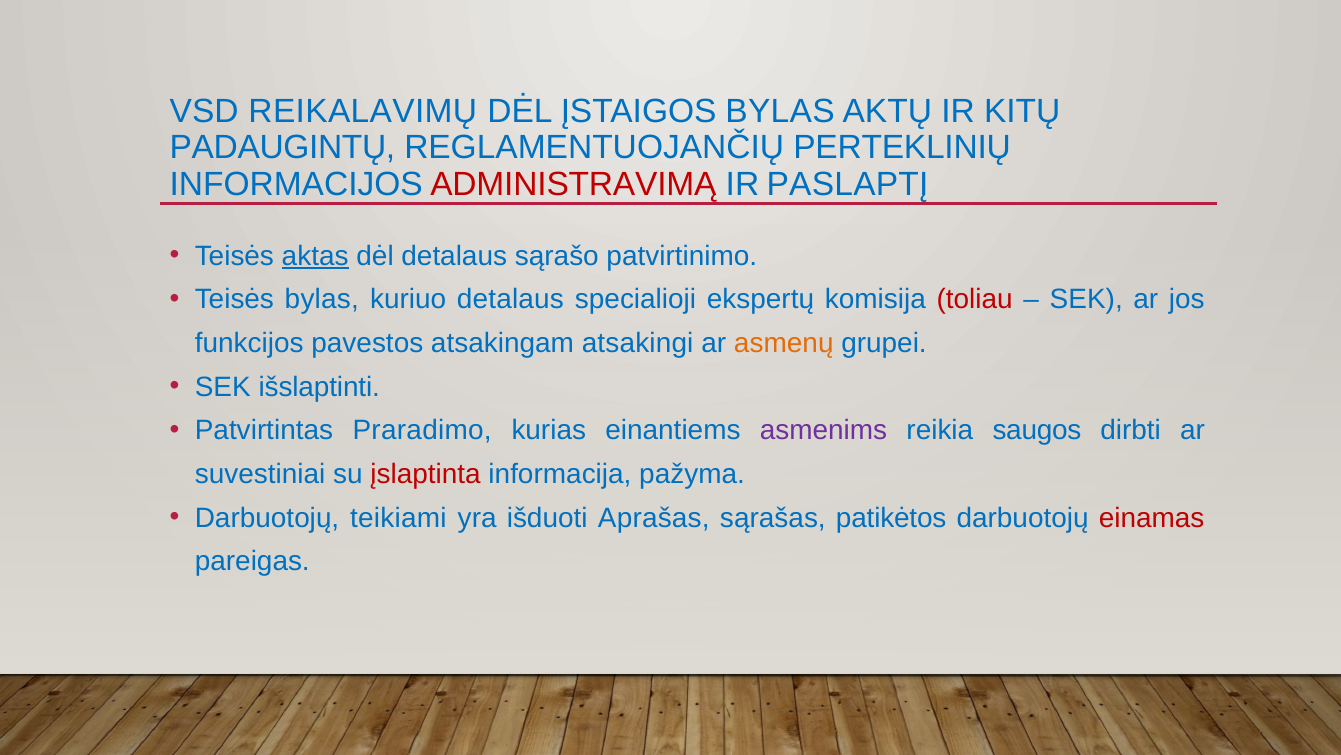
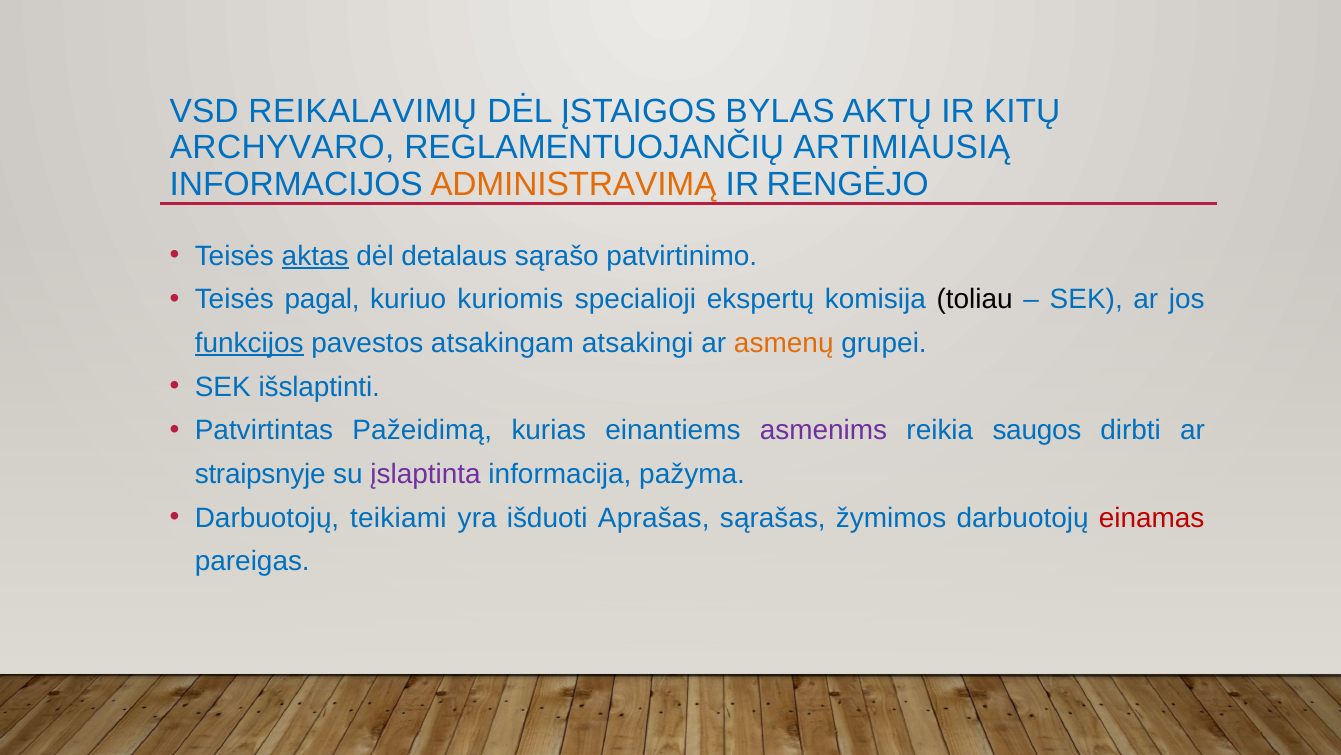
PADAUGINTŲ: PADAUGINTŲ -> ARCHYVARO
PERTEKLINIŲ: PERTEKLINIŲ -> ARTIMIAUSIĄ
ADMINISTRAVIMĄ colour: red -> orange
PASLAPTĮ: PASLAPTĮ -> RENGĖJO
Teisės bylas: bylas -> pagal
kuriuo detalaus: detalaus -> kuriomis
toliau colour: red -> black
funkcijos underline: none -> present
Praradimo: Praradimo -> Pažeidimą
suvestiniai: suvestiniai -> straipsnyje
įslaptinta colour: red -> purple
patikėtos: patikėtos -> žymimos
